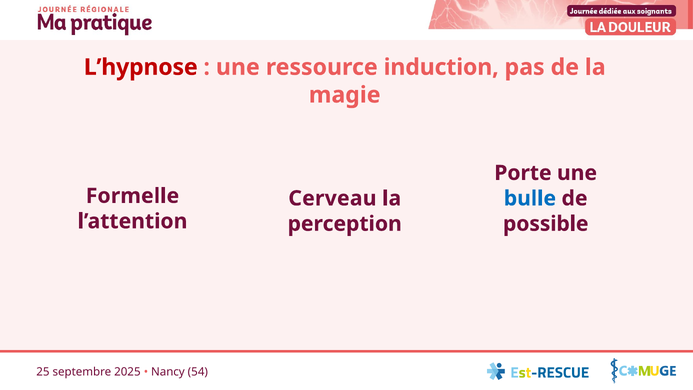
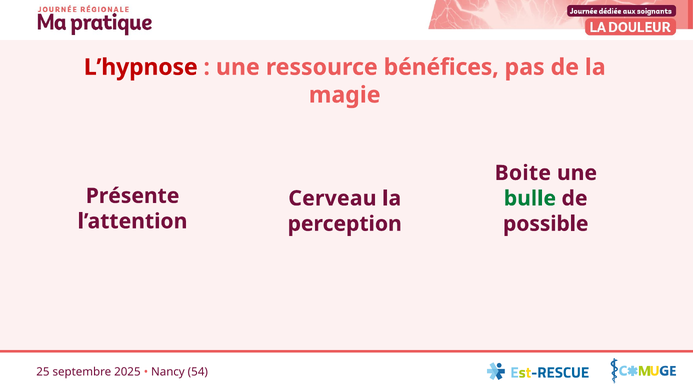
induction: induction -> bénéfices
Porte: Porte -> Boite
Formelle: Formelle -> Présente
bulle colour: blue -> green
